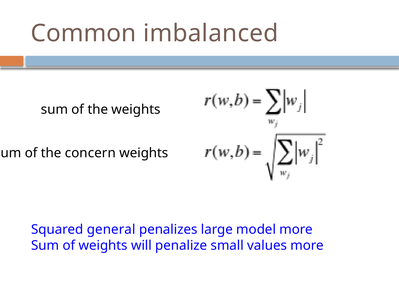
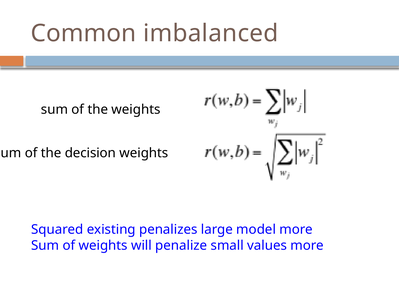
concern: concern -> decision
general: general -> existing
